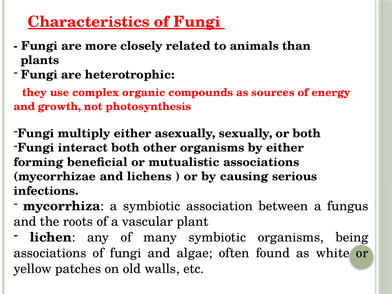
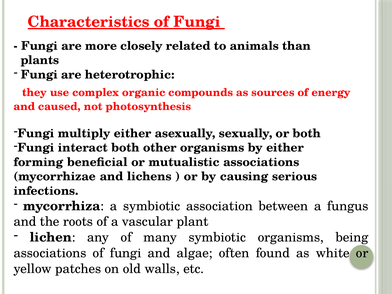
growth: growth -> caused
